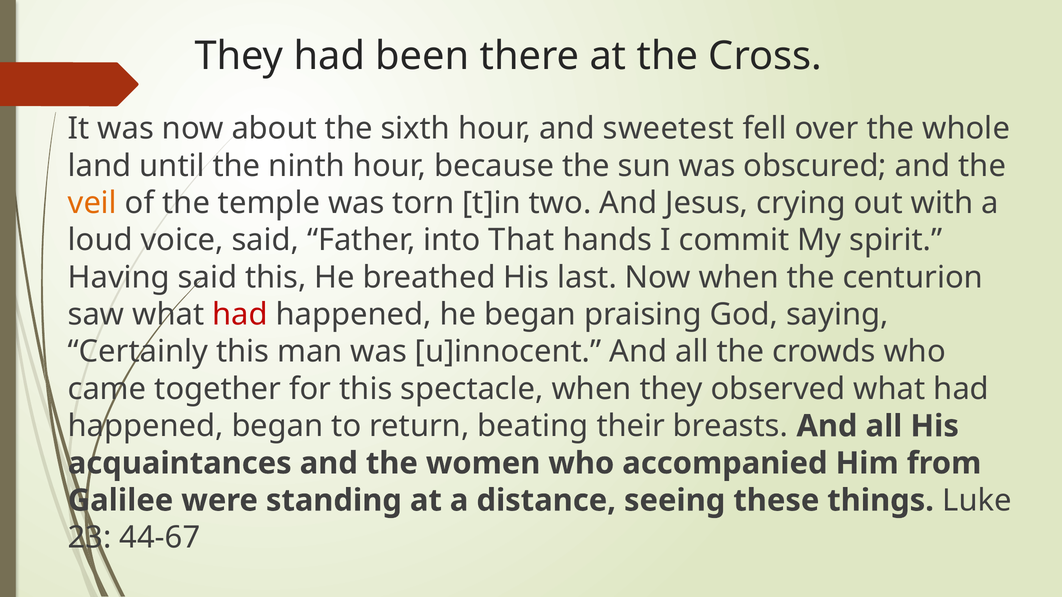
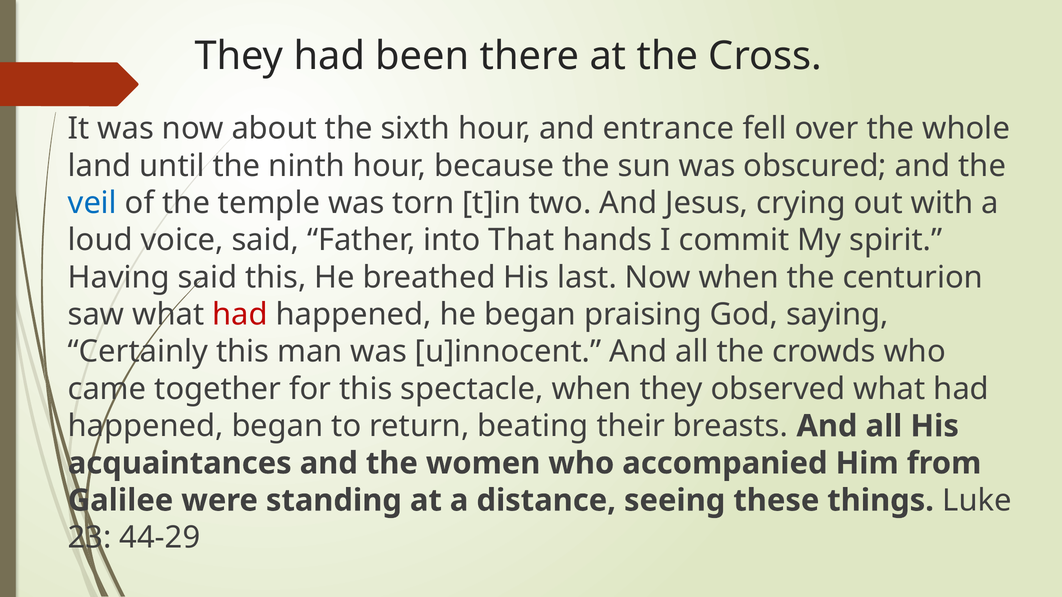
sweetest: sweetest -> entrance
veil colour: orange -> blue
44-67: 44-67 -> 44-29
